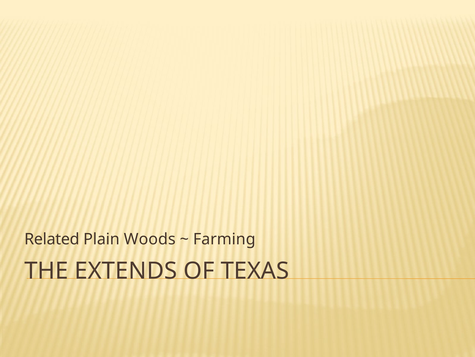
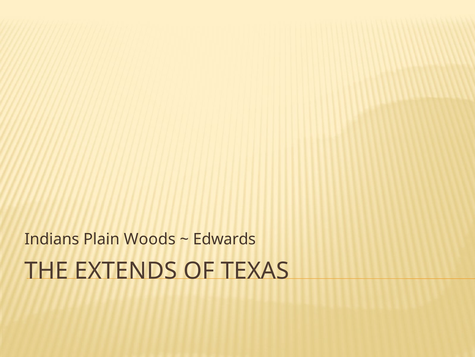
Related: Related -> Indians
Farming: Farming -> Edwards
